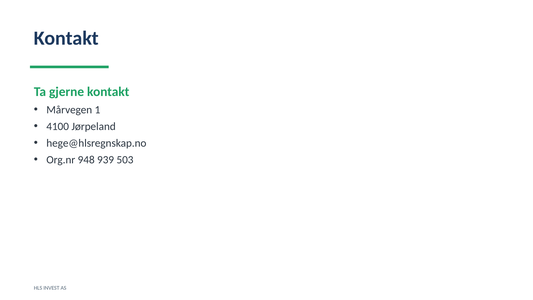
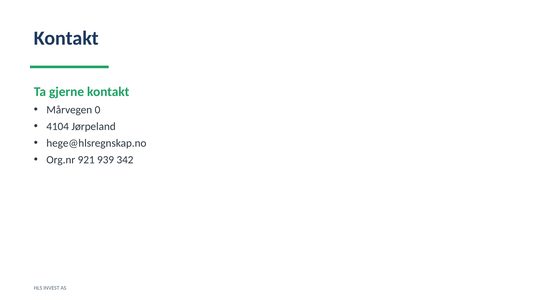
1: 1 -> 0
4100: 4100 -> 4104
948: 948 -> 921
503: 503 -> 342
